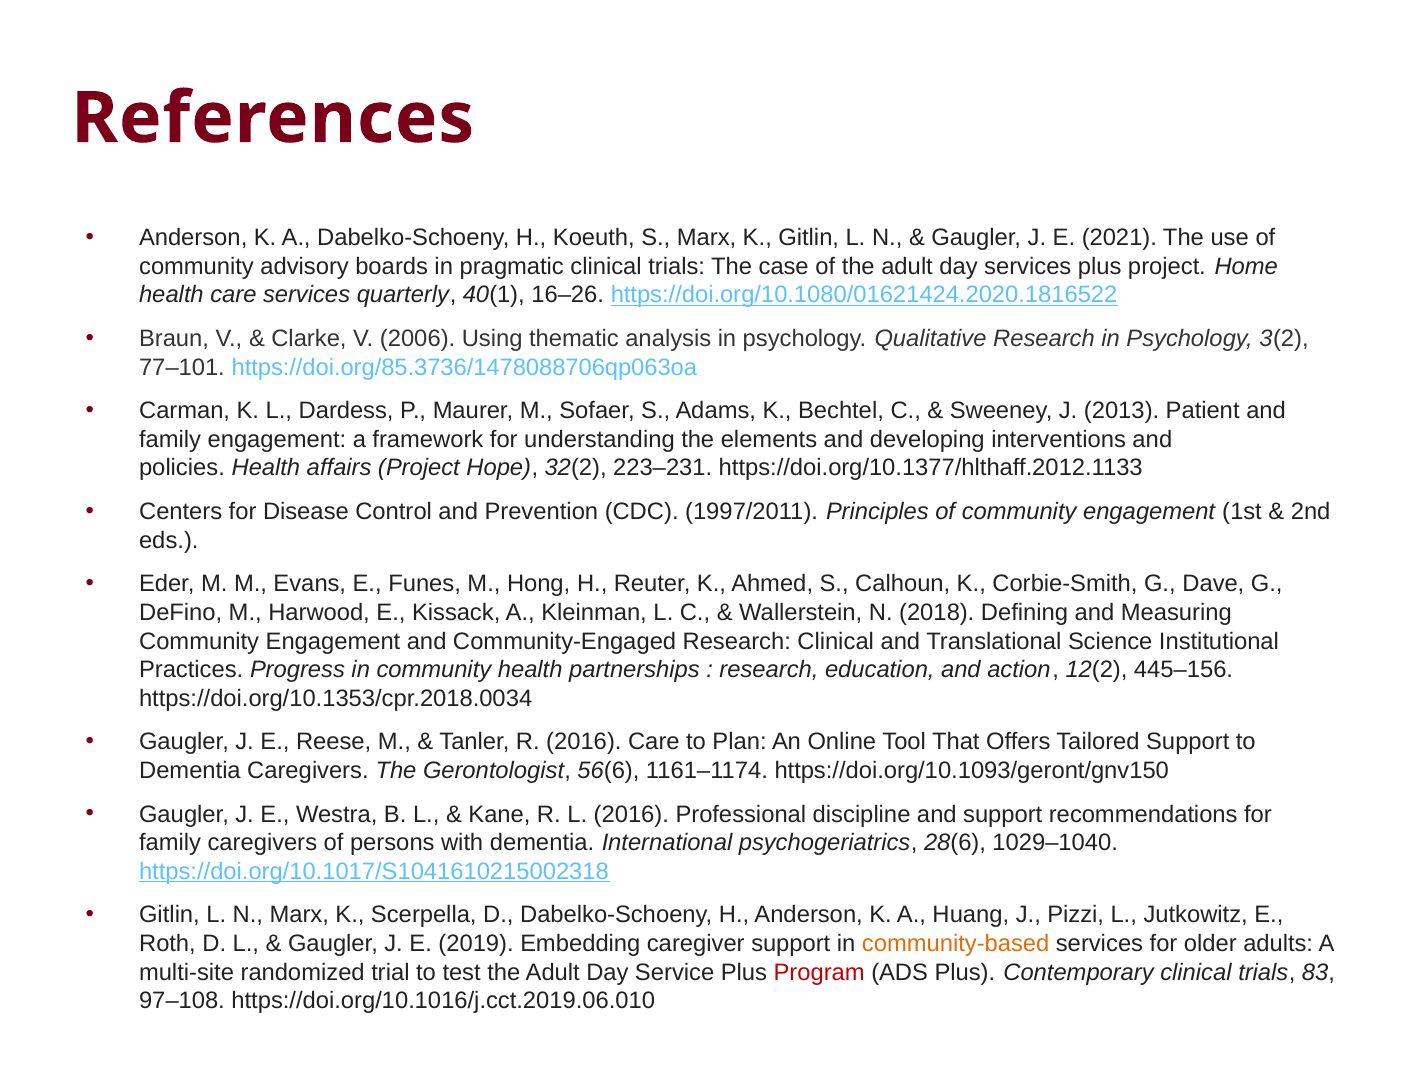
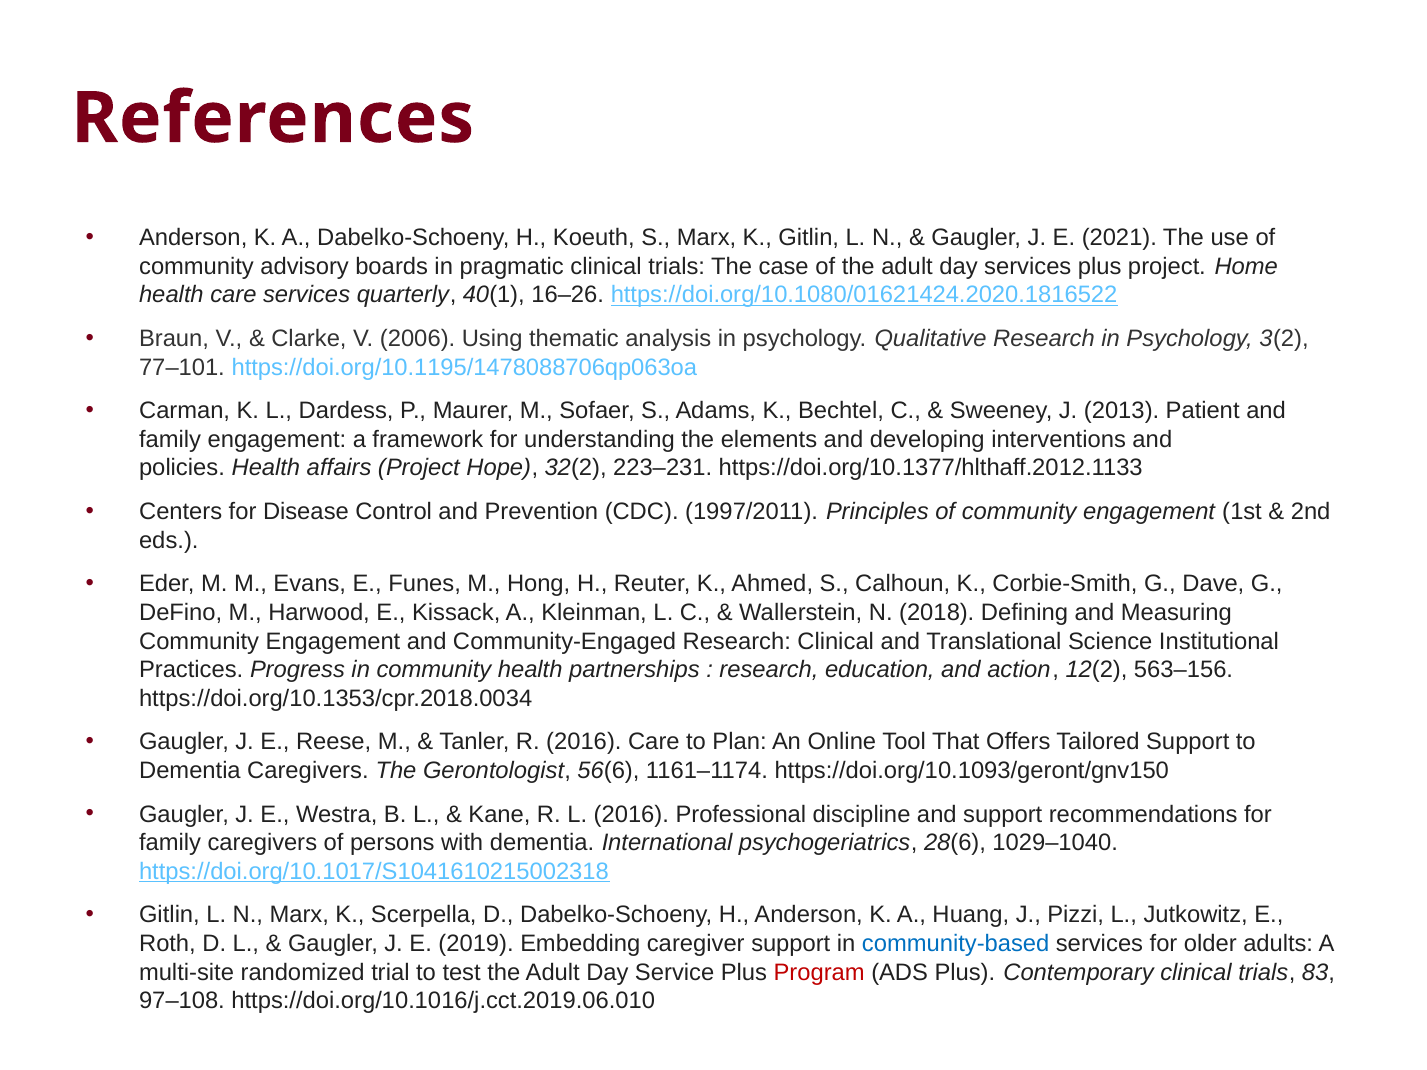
https://doi.org/85.3736/1478088706qp063oa: https://doi.org/85.3736/1478088706qp063oa -> https://doi.org/10.1195/1478088706qp063oa
445–156: 445–156 -> 563–156
community-based colour: orange -> blue
